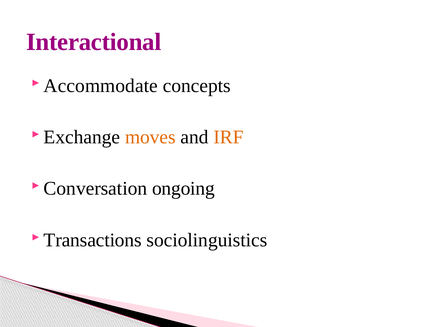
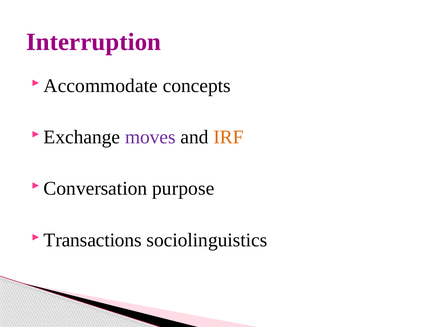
Interactional: Interactional -> Interruption
moves colour: orange -> purple
ongoing: ongoing -> purpose
